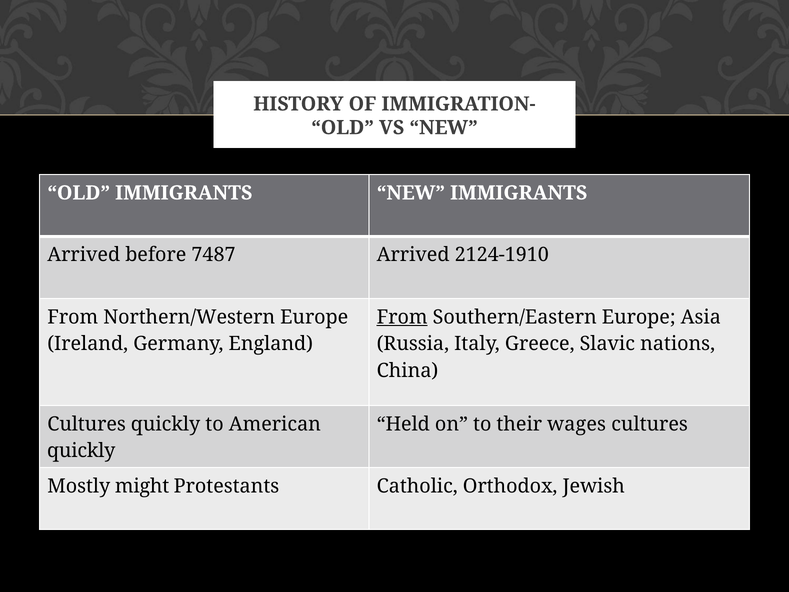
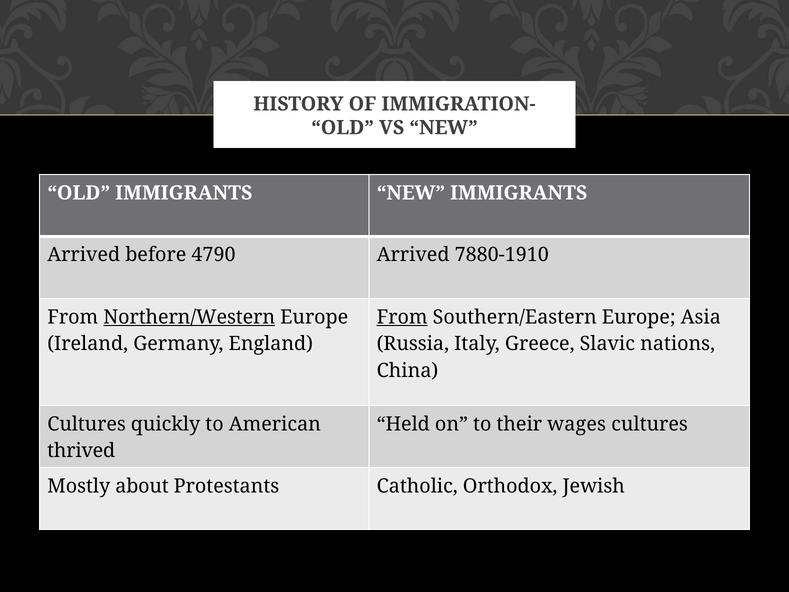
7487: 7487 -> 4790
2124-1910: 2124-1910 -> 7880-1910
Northern/Western underline: none -> present
quickly at (81, 451): quickly -> thrived
might: might -> about
